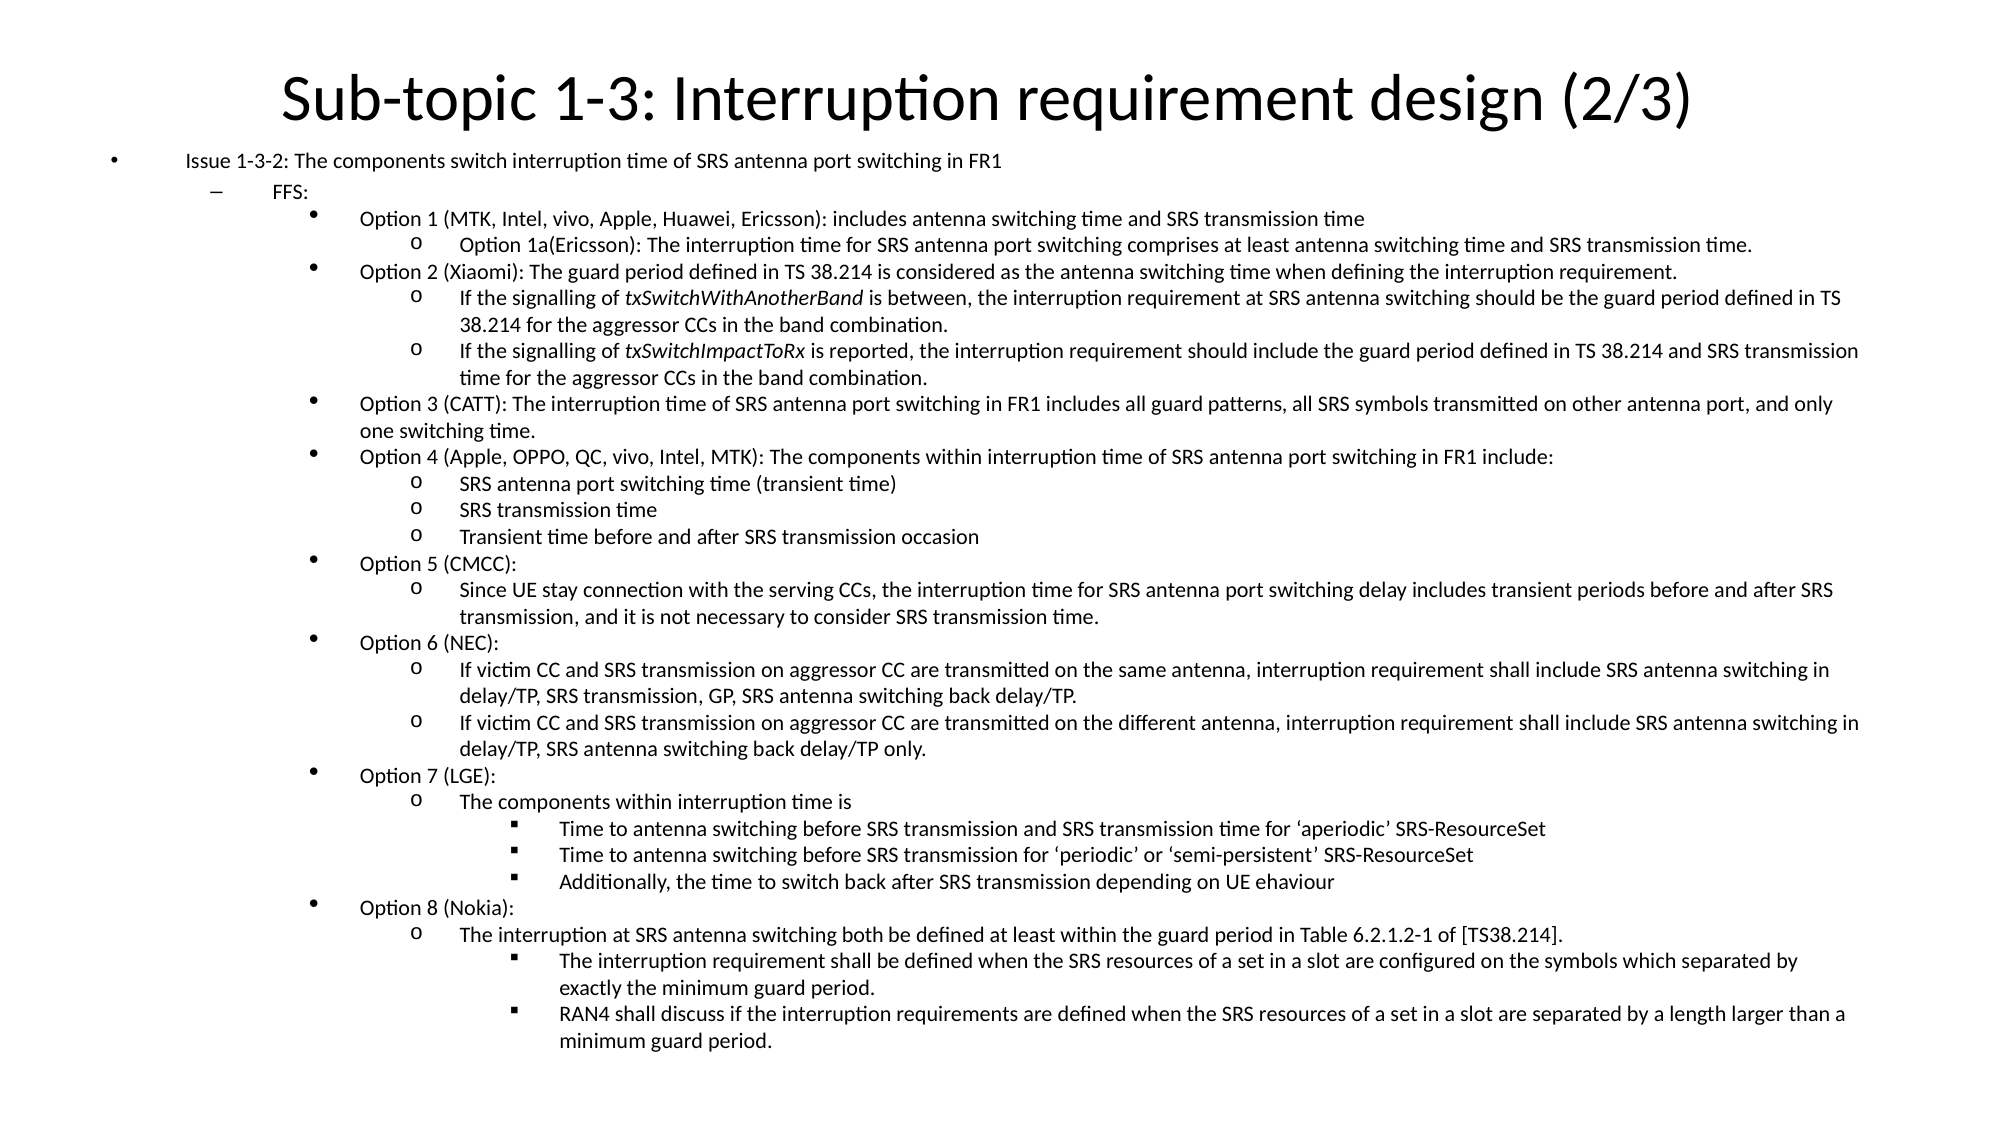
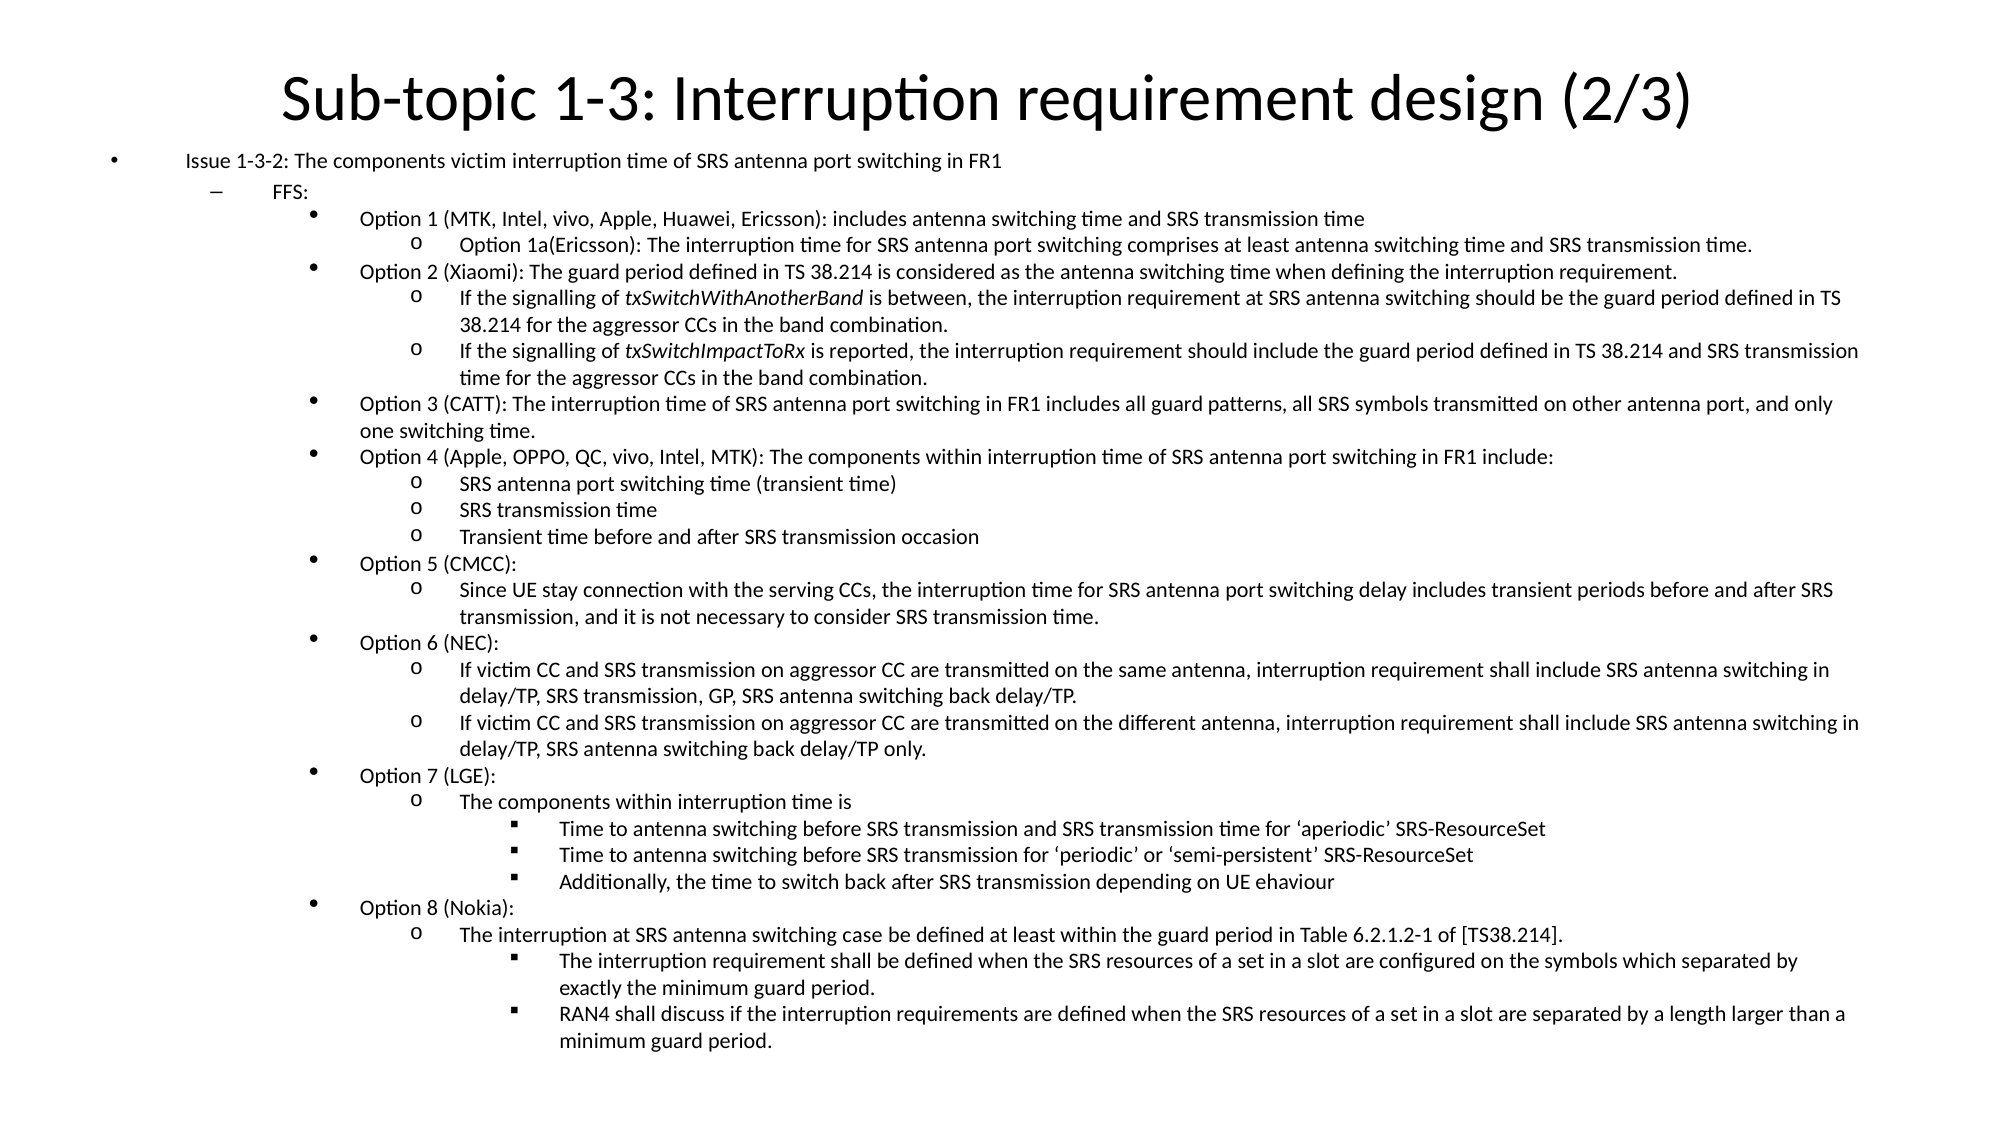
components switch: switch -> victim
both: both -> case
